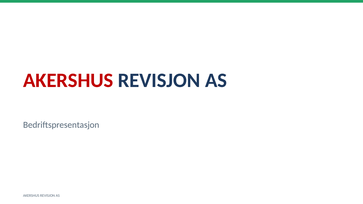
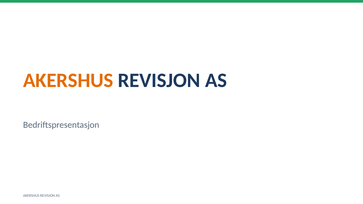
AKERSHUS at (68, 81) colour: red -> orange
